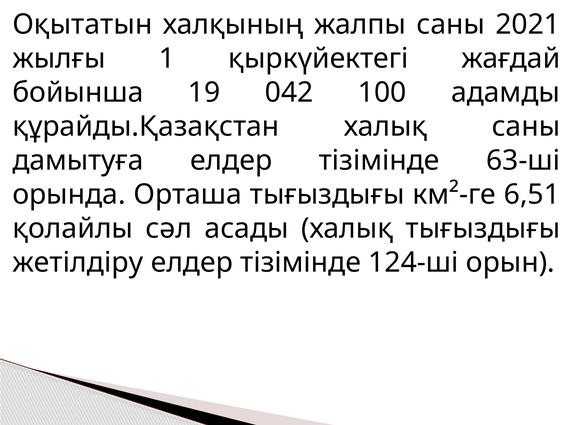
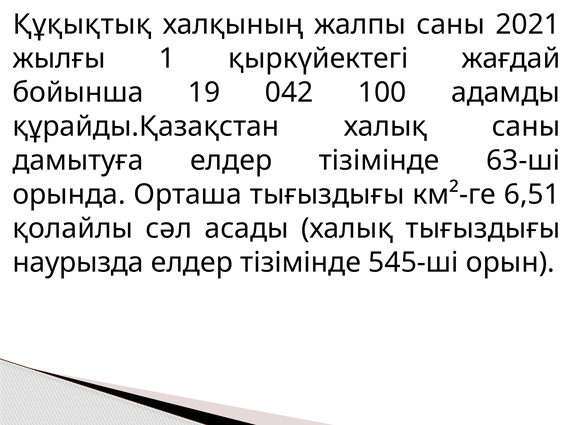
Оқытатын: Оқытатын -> Құқықтық
жетілдіру: жетілдіру -> наурызда
124-ші: 124-ші -> 545-ші
